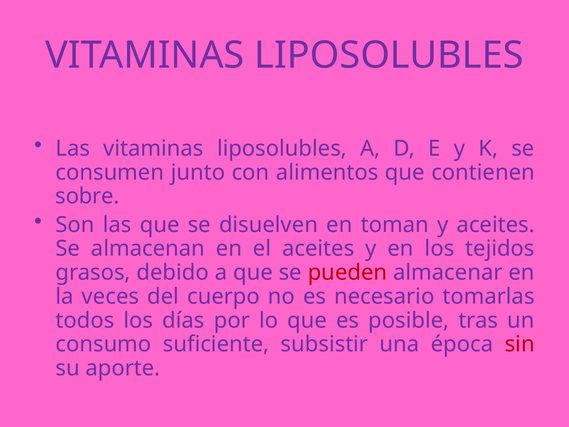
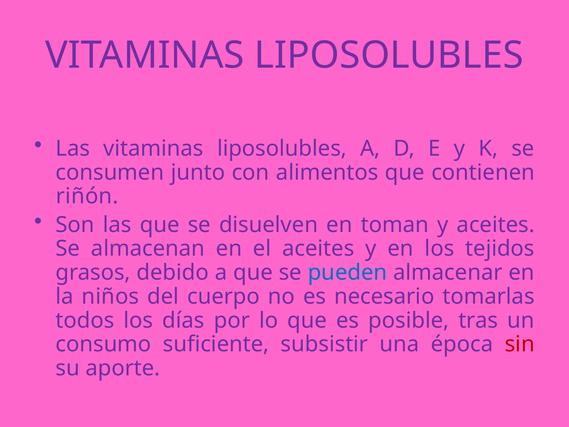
sobre: sobre -> riñón
pueden colour: red -> blue
veces: veces -> niños
